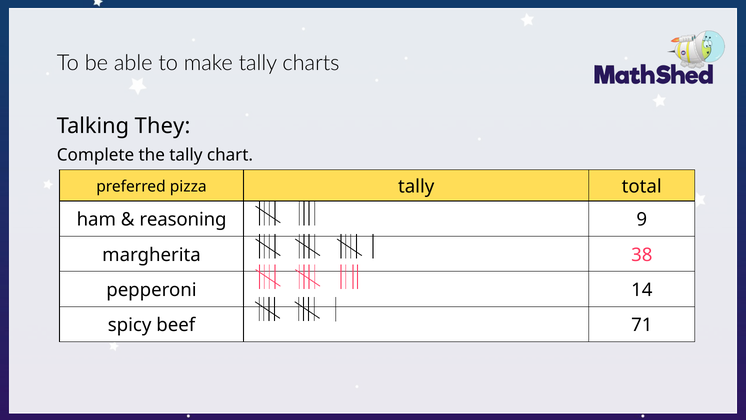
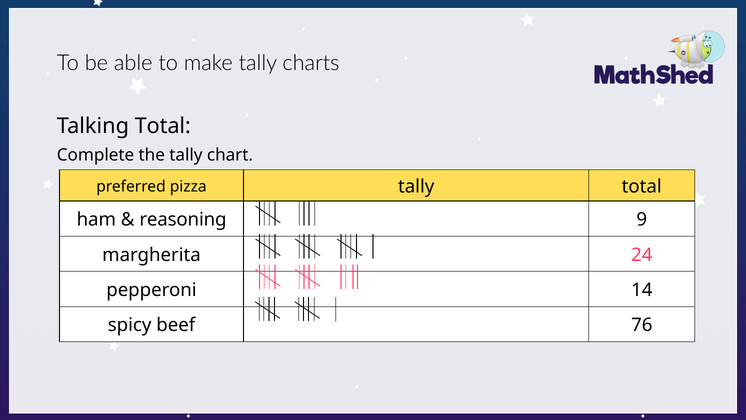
Talking They: They -> Total
38: 38 -> 24
71: 71 -> 76
